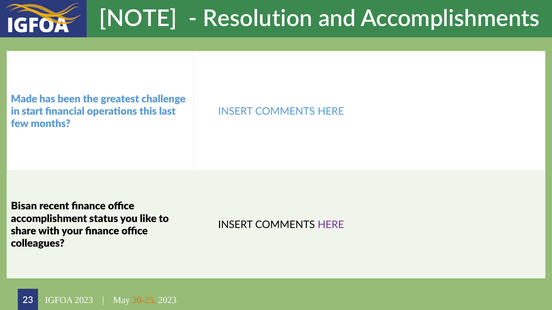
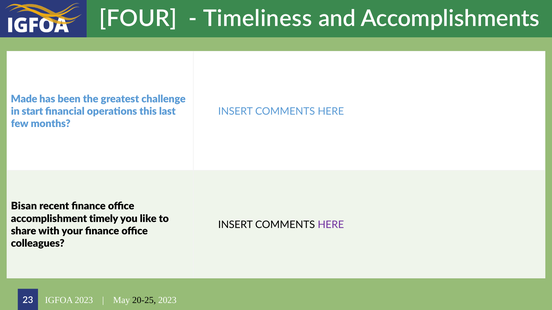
NOTE: NOTE -> FOUR
Resolution: Resolution -> Timeliness
status: status -> timely
20-25 colour: orange -> black
